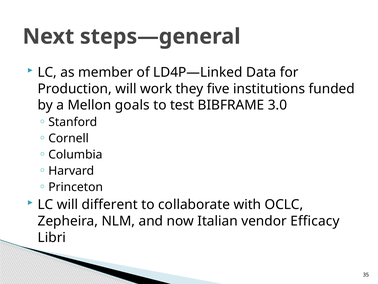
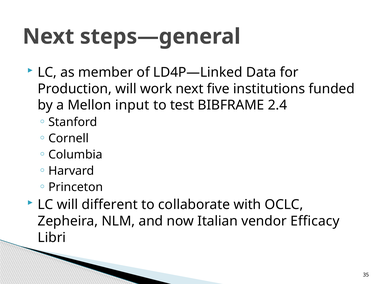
work they: they -> next
goals: goals -> input
3.0: 3.0 -> 2.4
